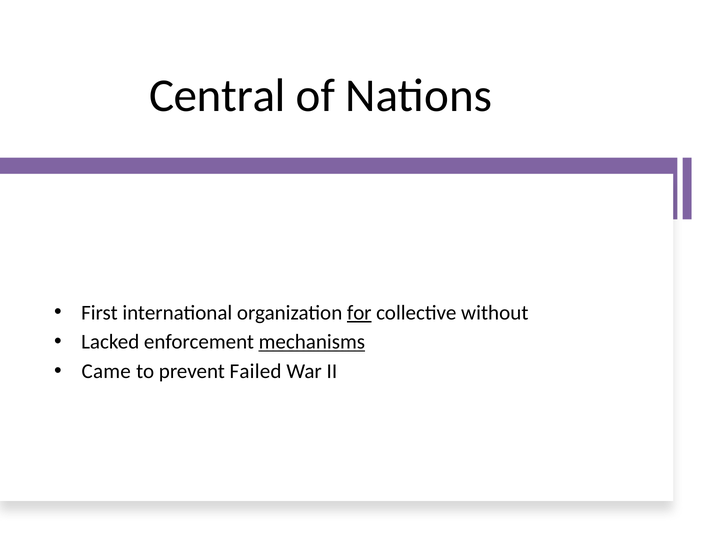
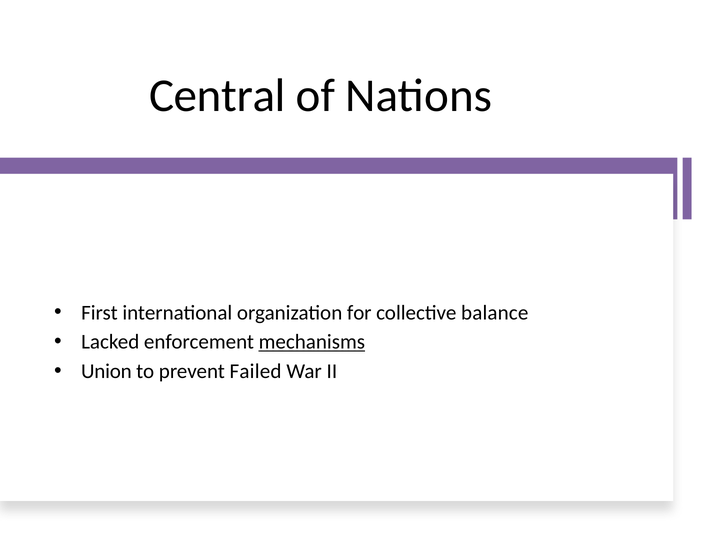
for underline: present -> none
without: without -> balance
Came: Came -> Union
